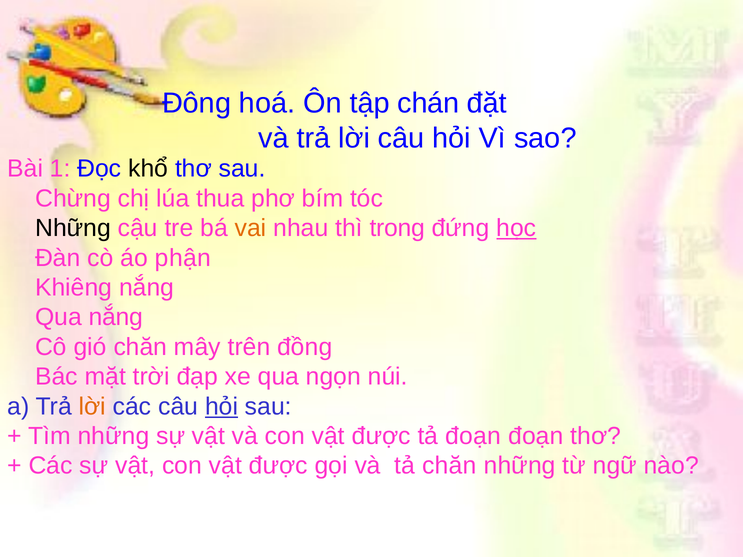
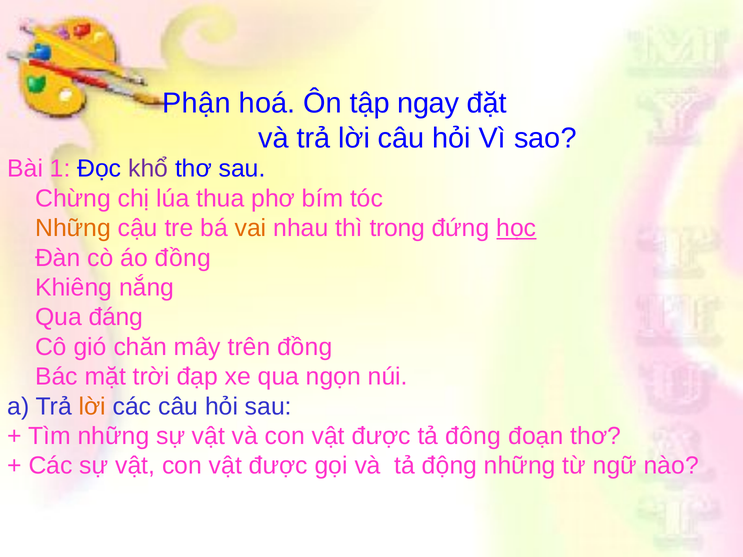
Đông: Đông -> Phận
chán: chán -> ngay
khổ colour: black -> purple
Những at (73, 228) colour: black -> orange
áo phận: phận -> đồng
Qua nắng: nắng -> đáng
hỏi at (222, 407) underline: present -> none
tả đoạn: đoạn -> đông
tả chăn: chăn -> động
